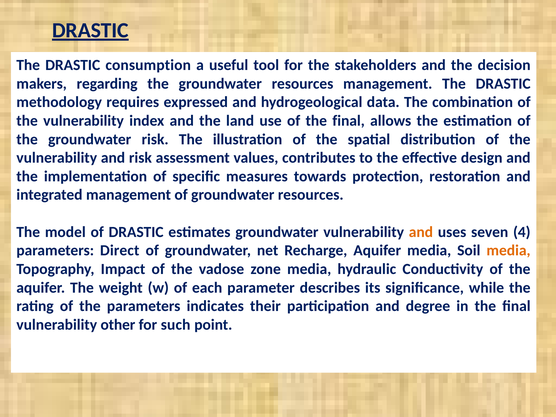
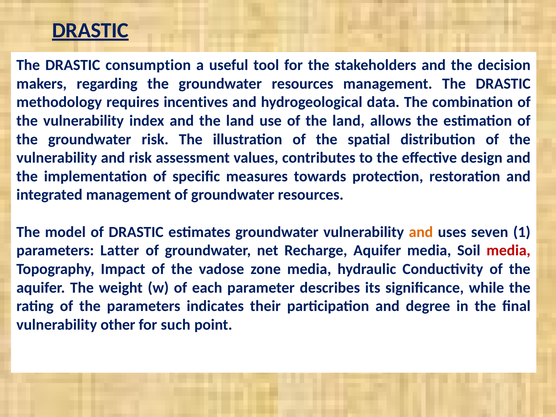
expressed: expressed -> incentives
of the final: final -> land
4: 4 -> 1
Direct: Direct -> Latter
media at (508, 251) colour: orange -> red
